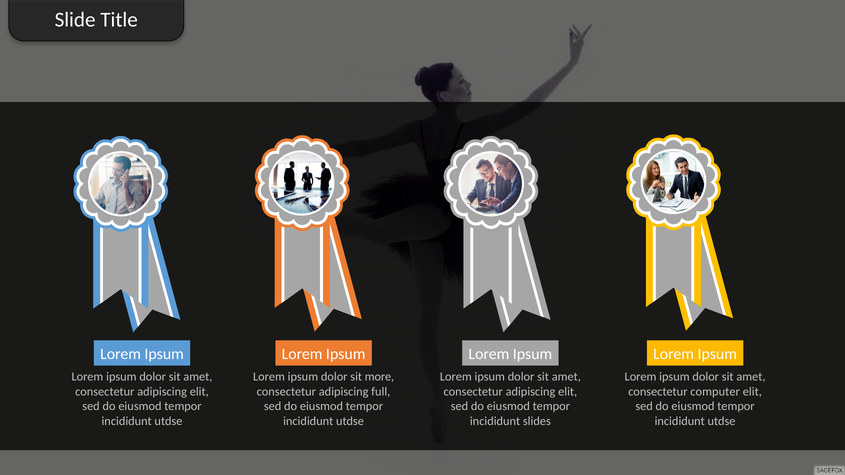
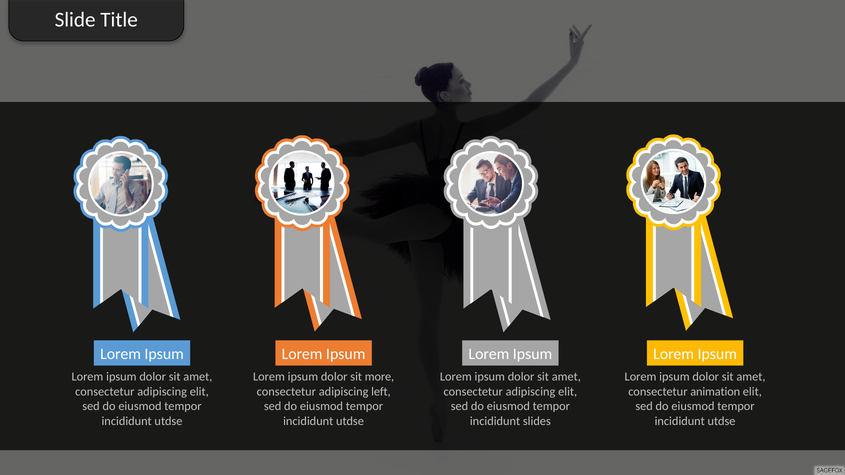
full: full -> left
computer: computer -> animation
